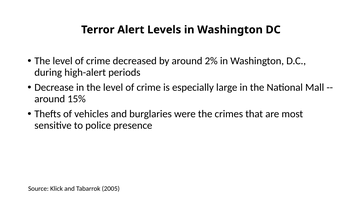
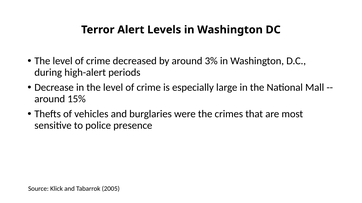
2%: 2% -> 3%
